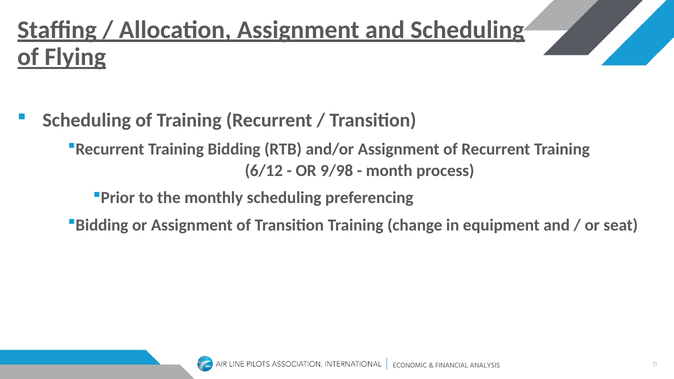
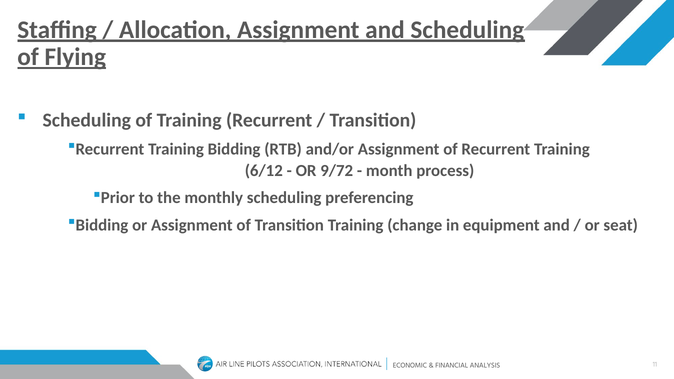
9/98: 9/98 -> 9/72
